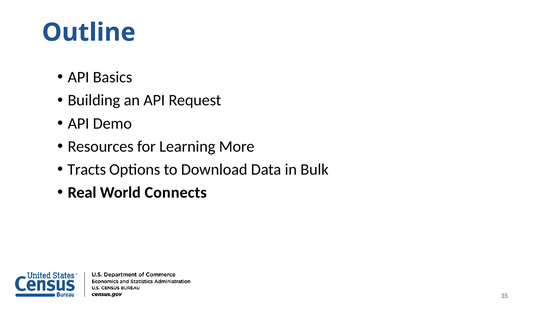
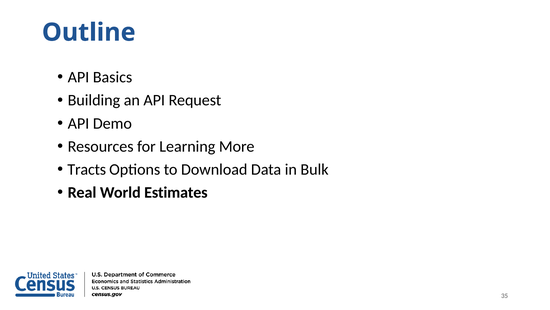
Connects: Connects -> Estimates
